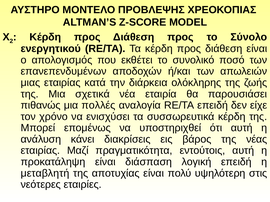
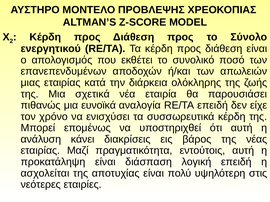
πολλές: πολλές -> ευνοϊκά
μεταβλητή: μεταβλητή -> ασχολείται
